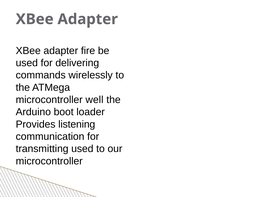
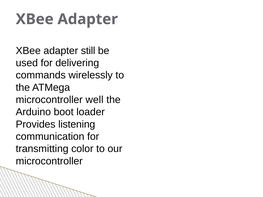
fire: fire -> still
transmitting used: used -> color
